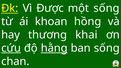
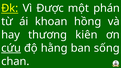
một sống: sống -> phán
khai: khai -> kiên
hằng underline: present -> none
